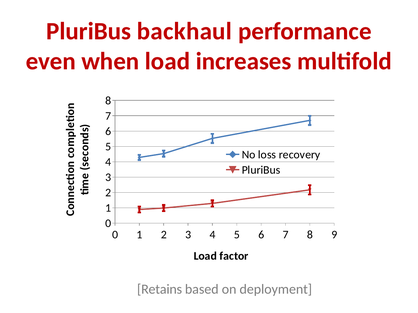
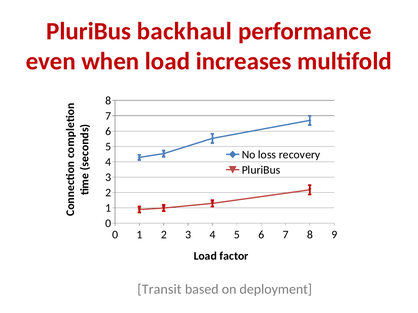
Retains: Retains -> Transit
